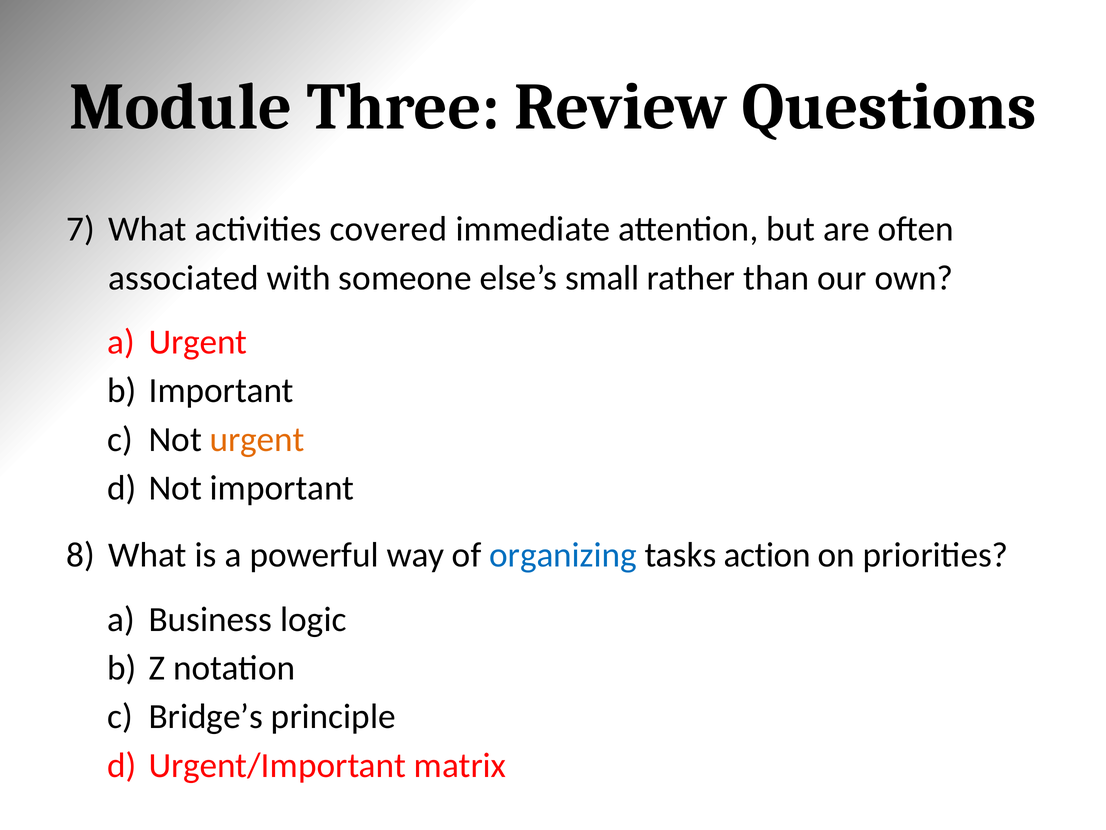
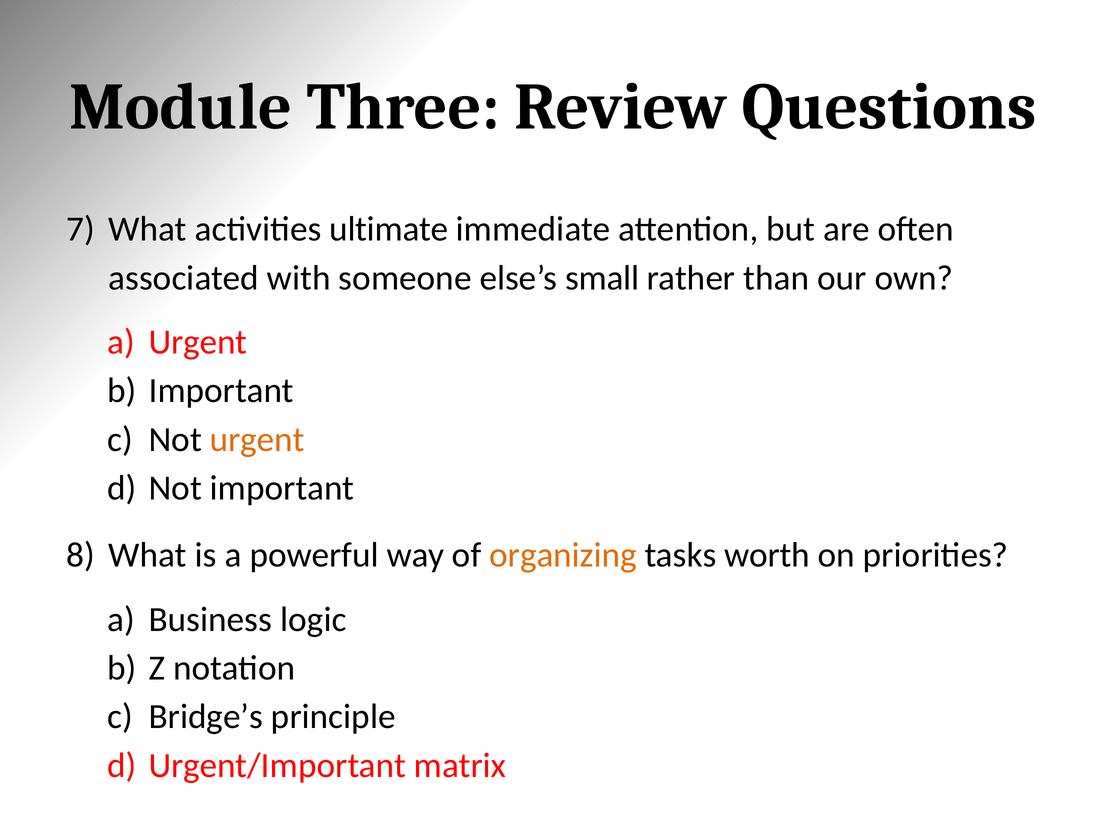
covered: covered -> ultimate
organizing colour: blue -> orange
action: action -> worth
